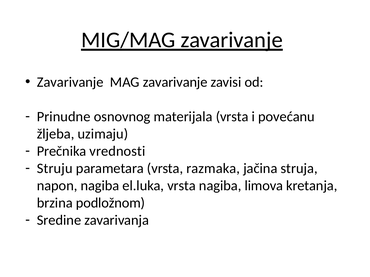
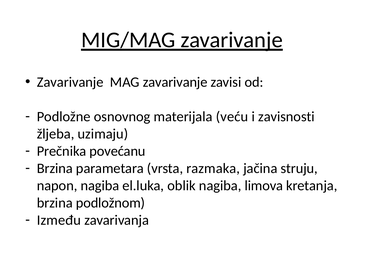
Prinudne: Prinudne -> Podložne
materijala vrsta: vrsta -> veću
povećanu: povećanu -> zavisnosti
vrednosti: vrednosti -> povećanu
Struju at (55, 169): Struju -> Brzina
struja: struja -> struju
el.luka vrsta: vrsta -> oblik
Sredine: Sredine -> Između
